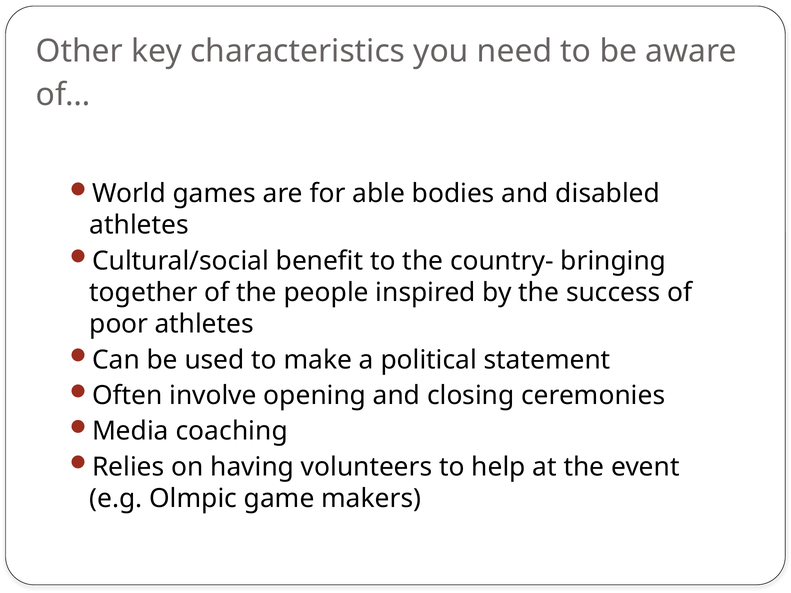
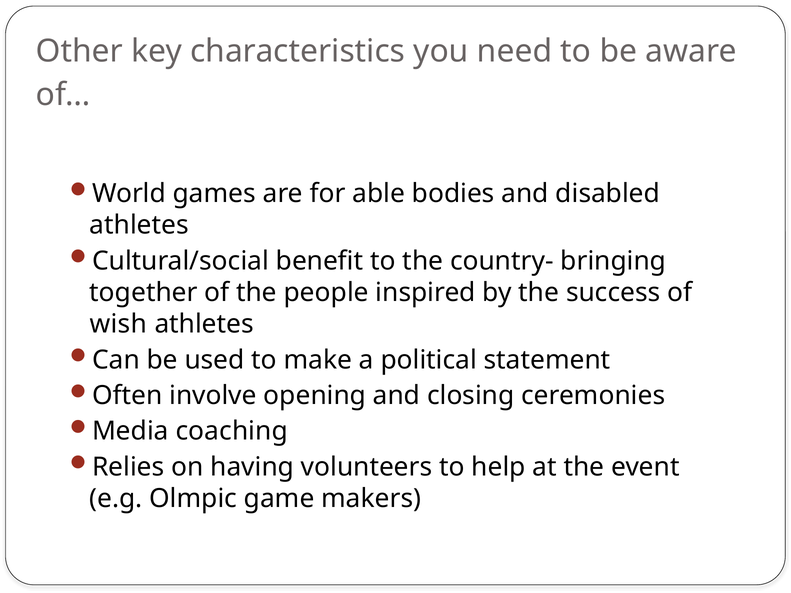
poor: poor -> wish
